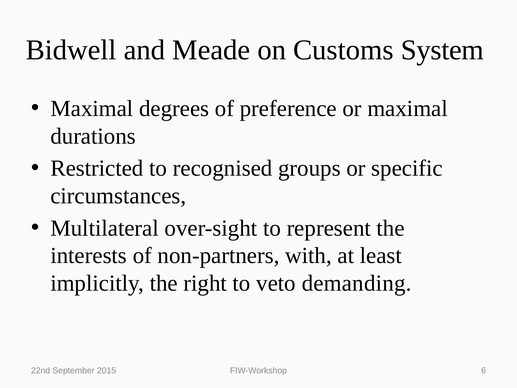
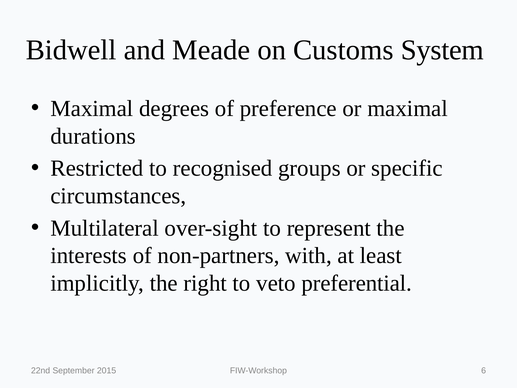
demanding: demanding -> preferential
